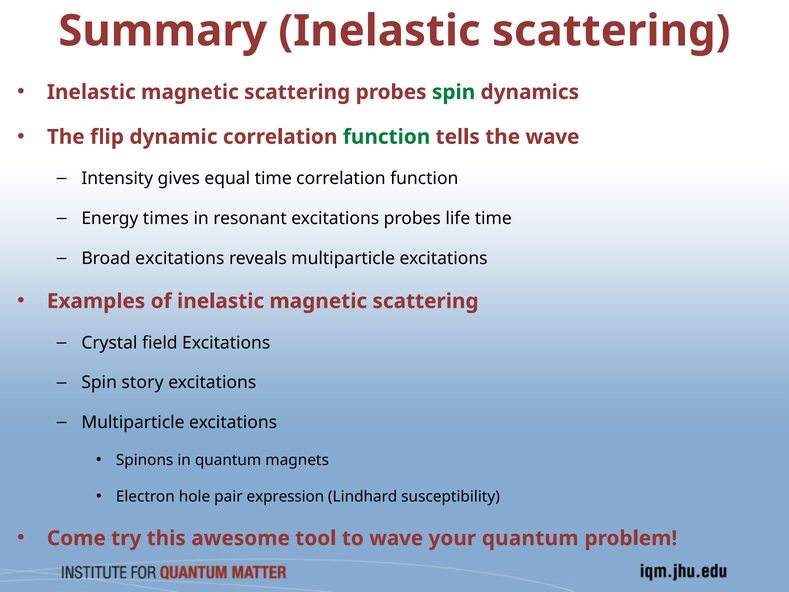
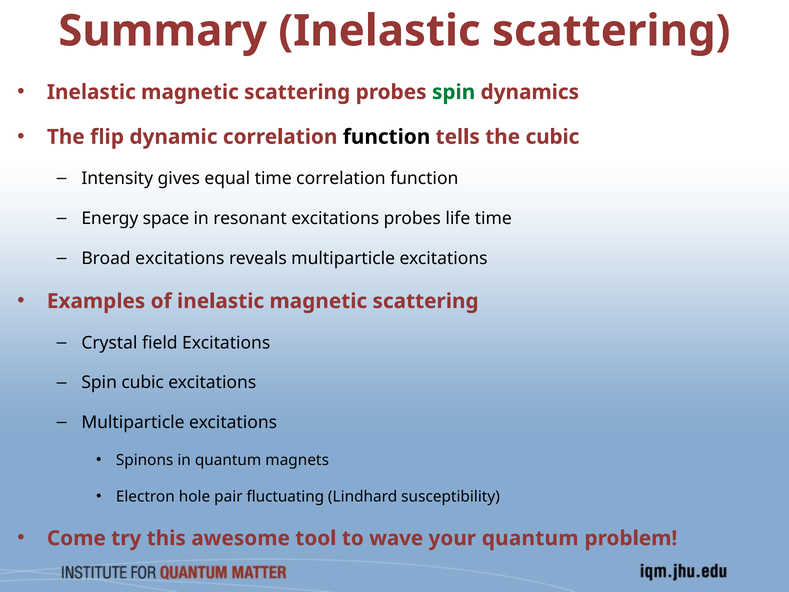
function at (387, 137) colour: green -> black
the wave: wave -> cubic
times: times -> space
Spin story: story -> cubic
expression: expression -> fluctuating
